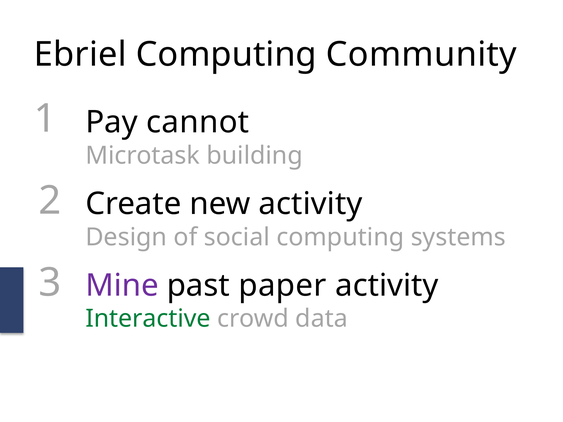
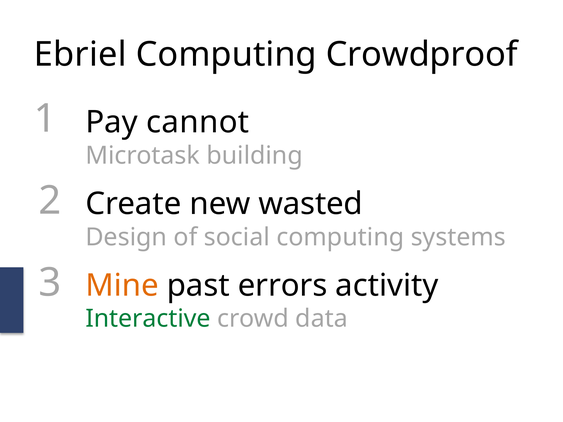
Community: Community -> Crowdproof
new activity: activity -> wasted
Mine colour: purple -> orange
paper: paper -> errors
